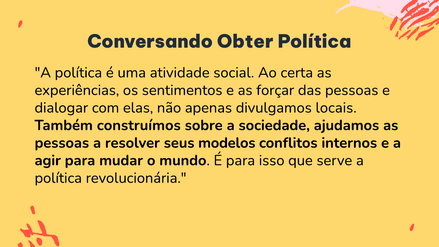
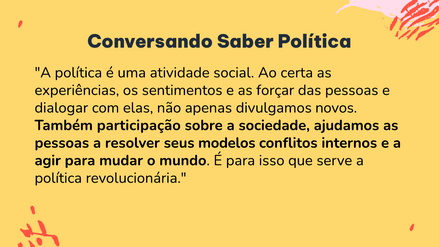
Obter: Obter -> Saber
locais: locais -> novos
construímos: construímos -> participação
